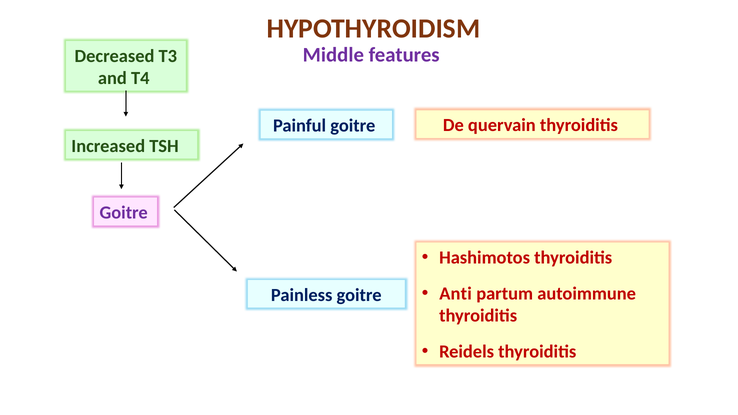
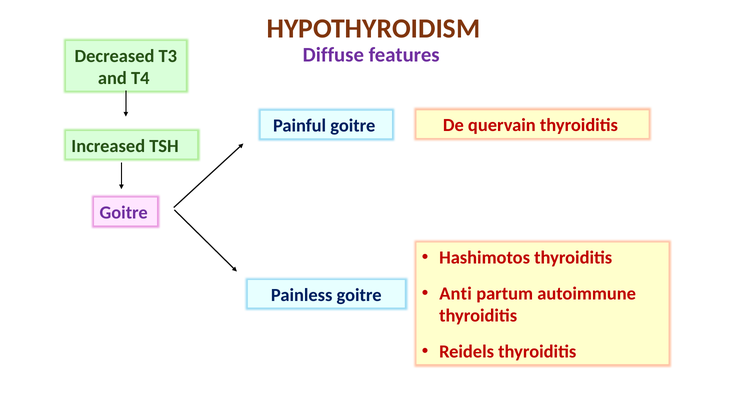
Middle: Middle -> Diffuse
